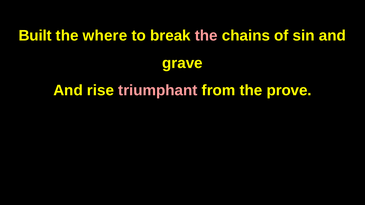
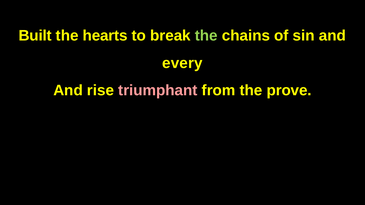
where: where -> hearts
the at (206, 36) colour: pink -> light green
grave: grave -> every
